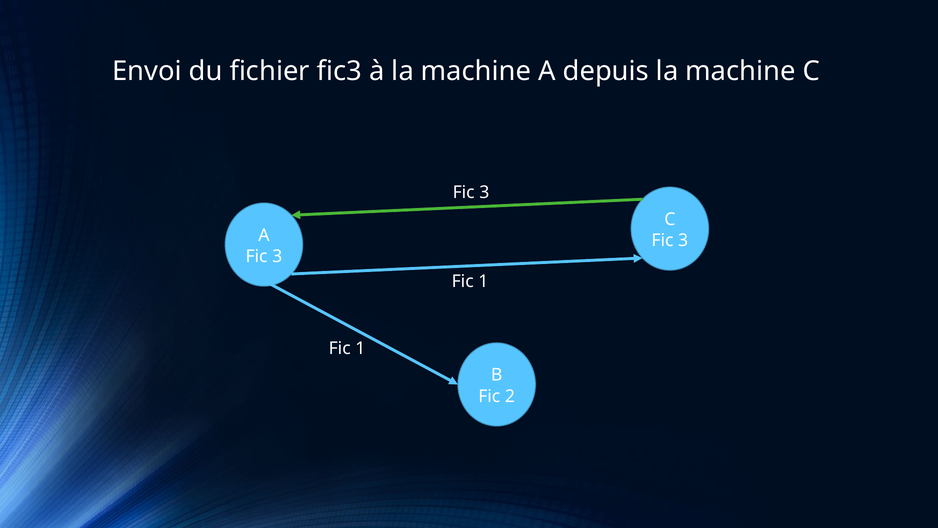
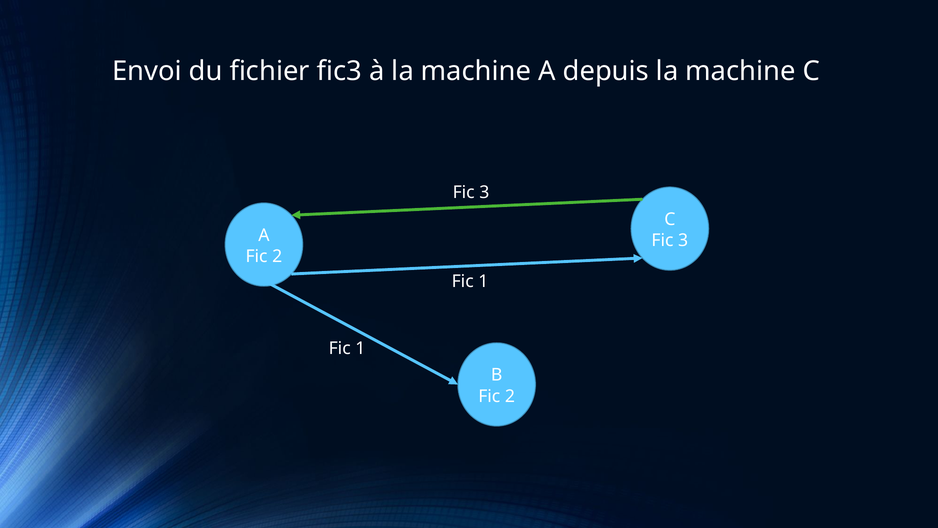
3 at (277, 256): 3 -> 2
